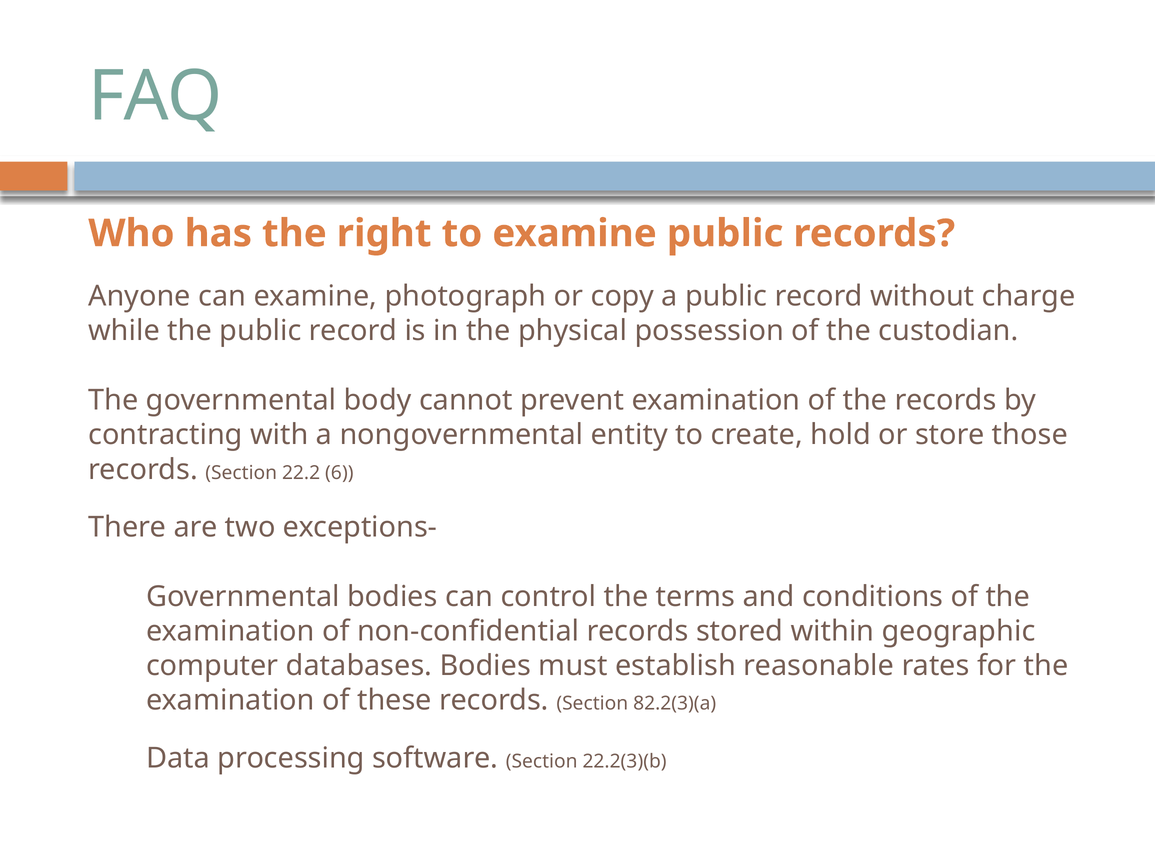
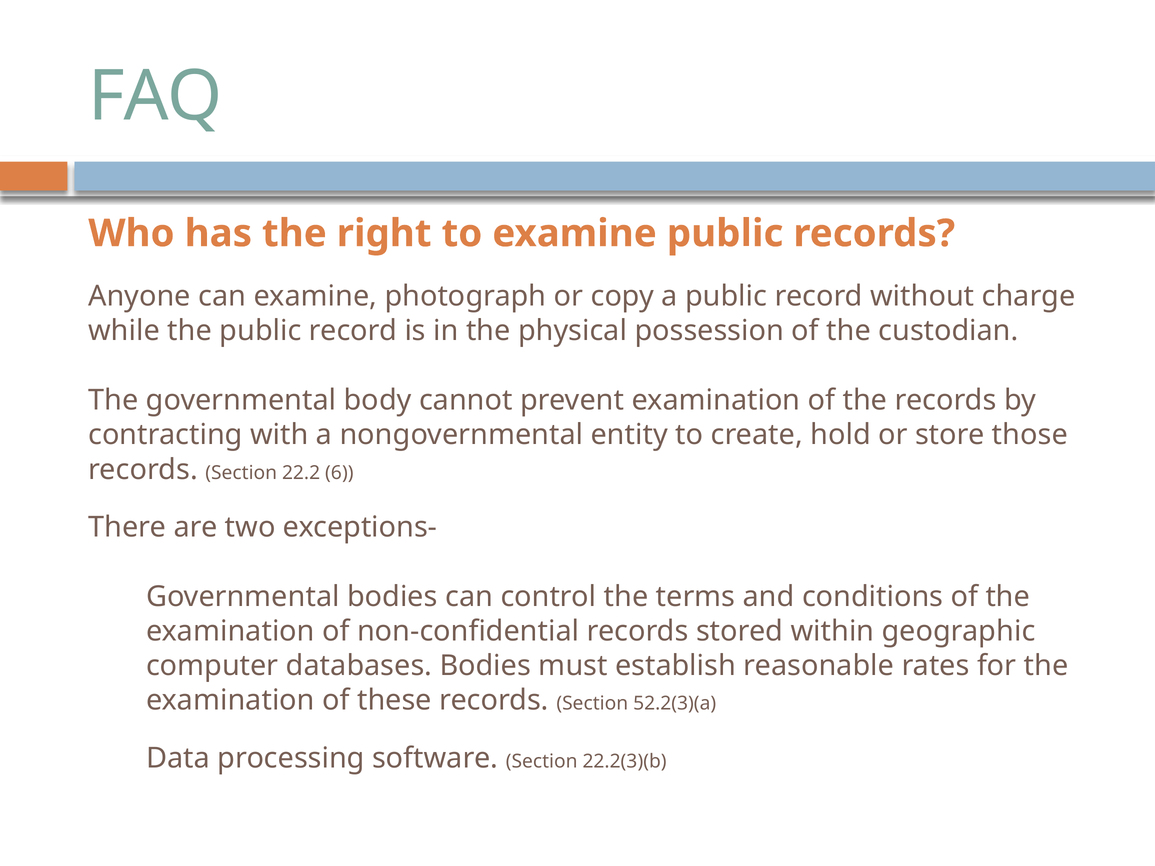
82.2(3)(a: 82.2(3)(a -> 52.2(3)(a
